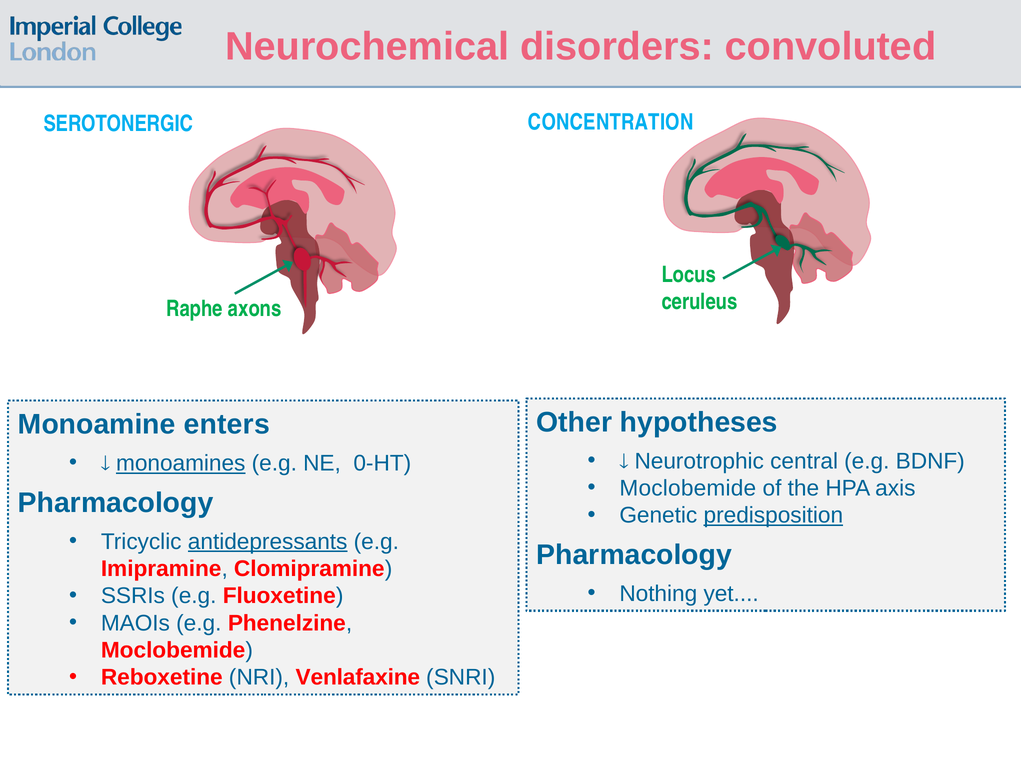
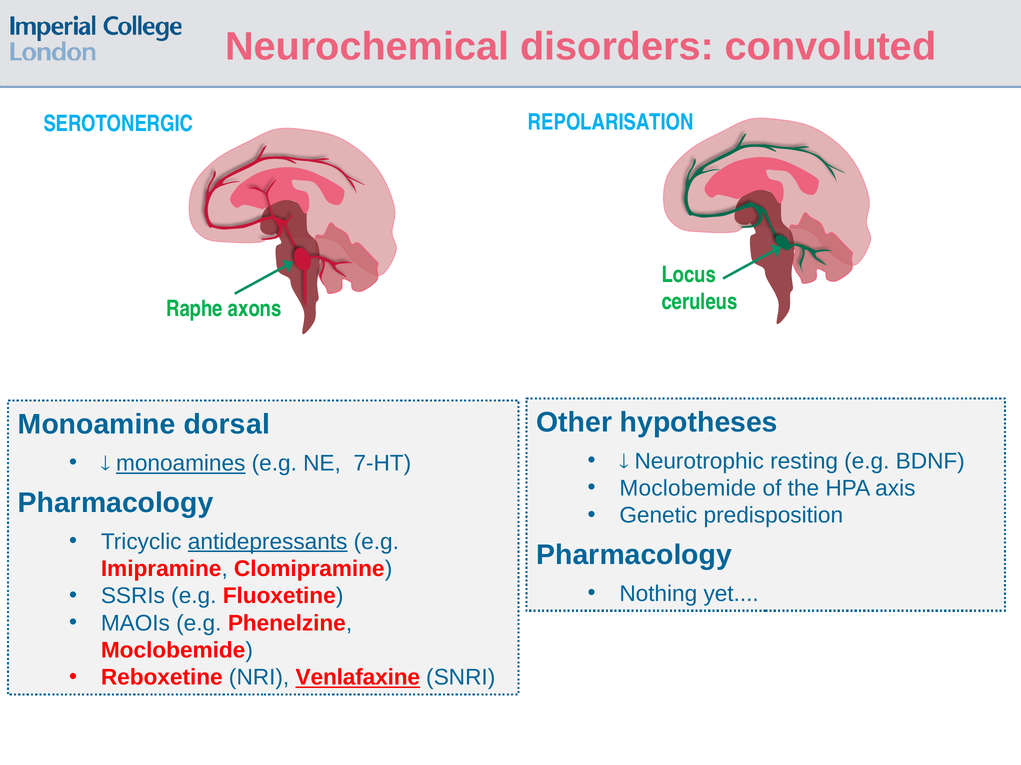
CONCENTRATION: CONCENTRATION -> REPOLARISATION
enters: enters -> dorsal
central: central -> resting
0-HT: 0-HT -> 7-HT
predisposition underline: present -> none
Venlafaxine underline: none -> present
